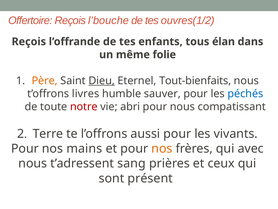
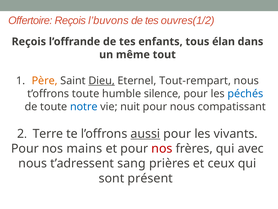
l’bouche: l’bouche -> l’buvons
folie: folie -> tout
Tout-bienfaits: Tout-bienfaits -> Tout-rempart
t’offrons livres: livres -> toute
sauver: sauver -> silence
notre colour: red -> blue
abri: abri -> nuit
aussi underline: none -> present
nos at (162, 148) colour: orange -> red
